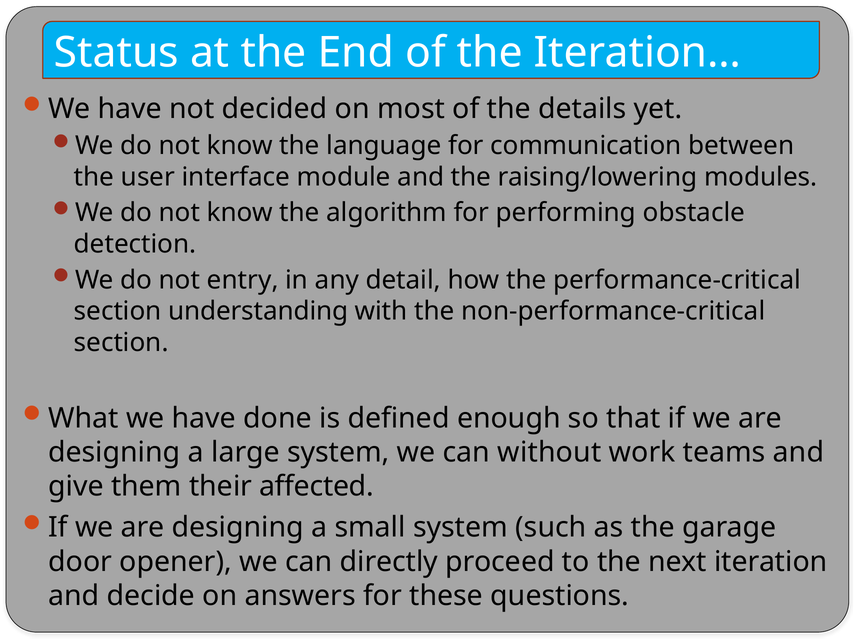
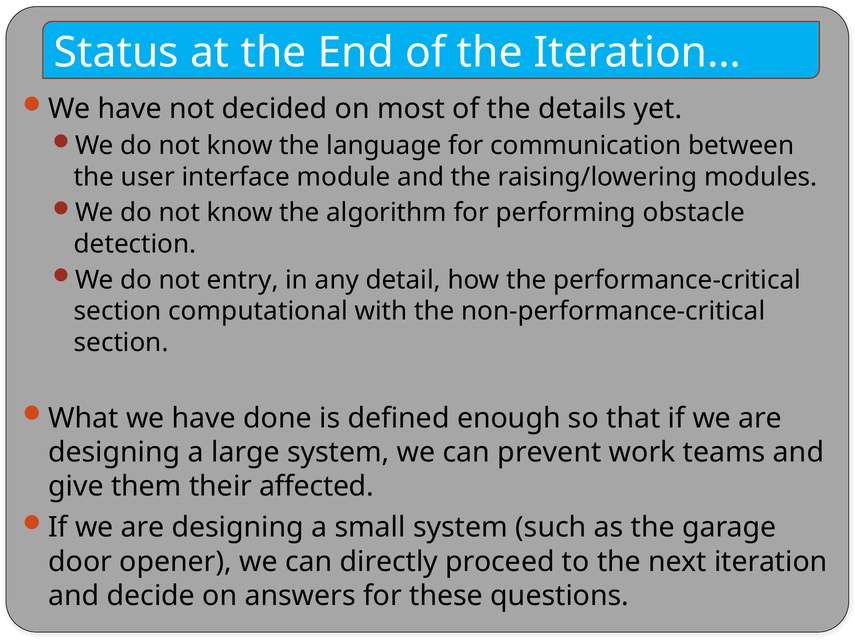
understanding: understanding -> computational
without: without -> prevent
